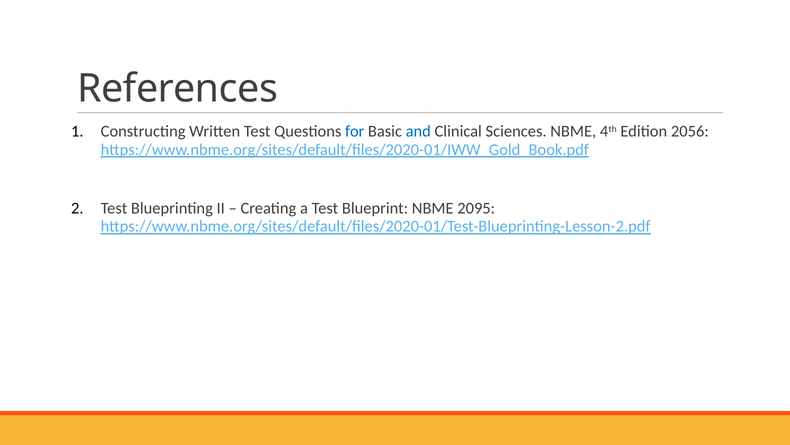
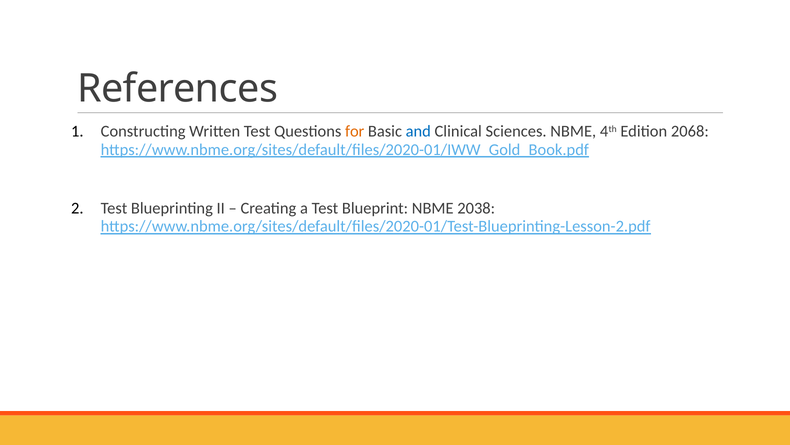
for colour: blue -> orange
2056: 2056 -> 2068
2095: 2095 -> 2038
